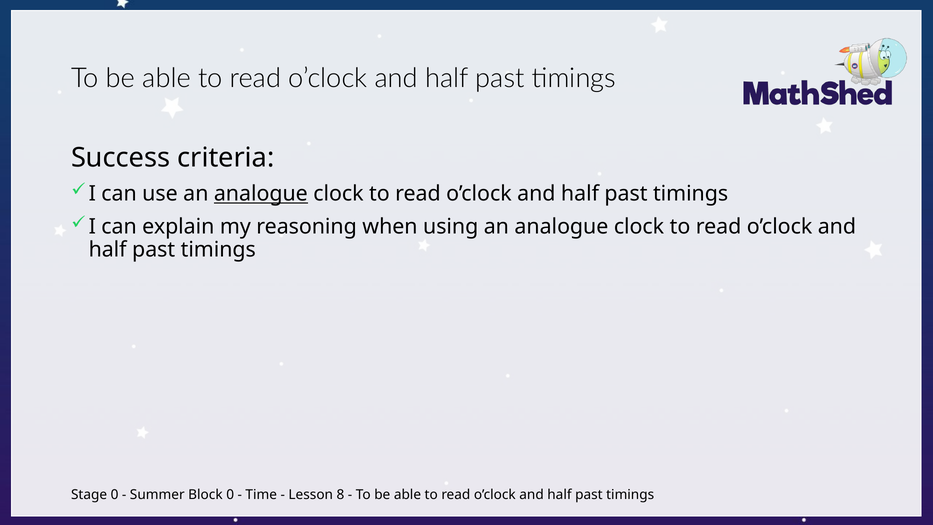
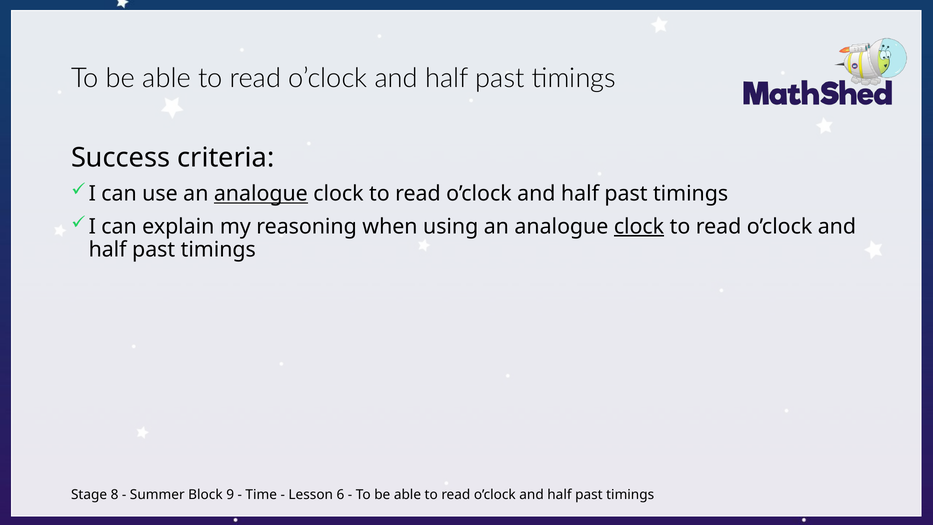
clock at (639, 227) underline: none -> present
Stage 0: 0 -> 8
Block 0: 0 -> 9
8: 8 -> 6
